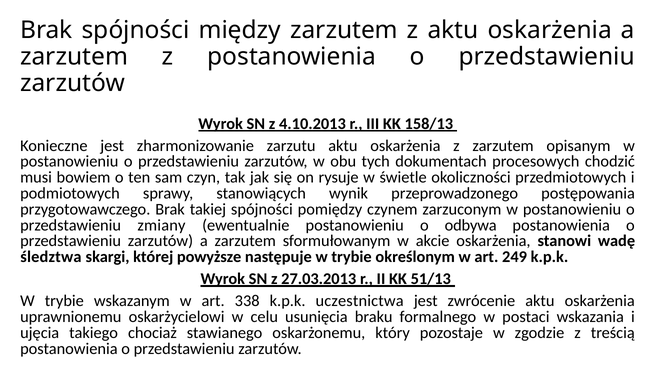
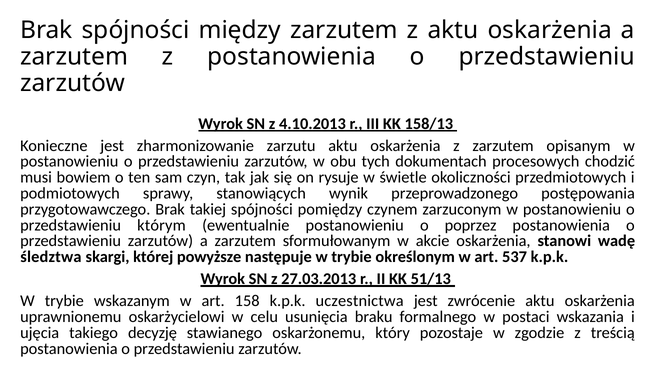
zmiany: zmiany -> którym
odbywa: odbywa -> poprzez
249: 249 -> 537
338: 338 -> 158
chociaż: chociaż -> decyzję
